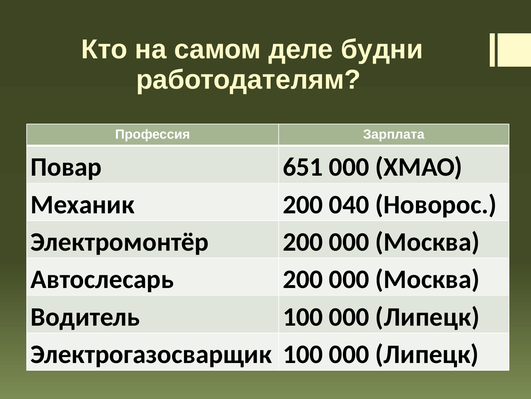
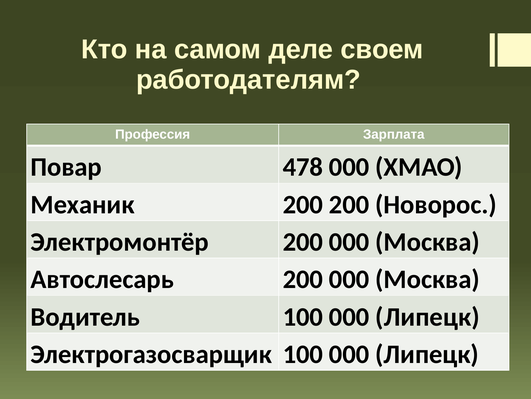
будни: будни -> своем
651: 651 -> 478
200 040: 040 -> 200
